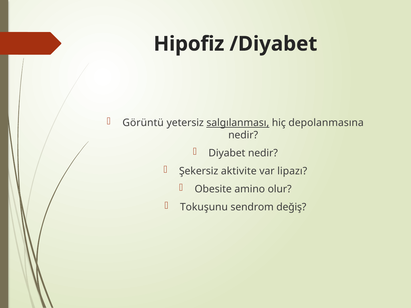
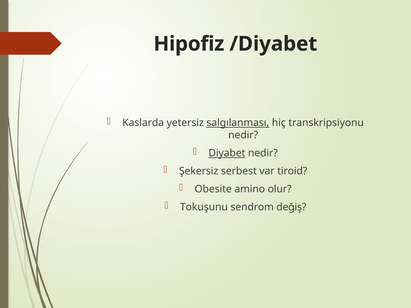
Görüntü: Görüntü -> Kaslarda
depolanmasına: depolanmasına -> transkripsiyonu
Diyabet underline: none -> present
aktivite: aktivite -> serbest
lipazı: lipazı -> tiroid
